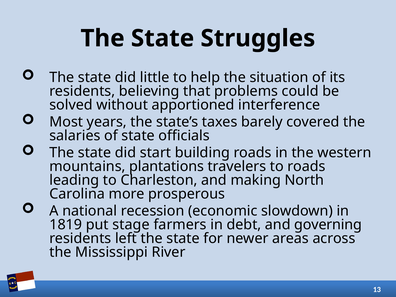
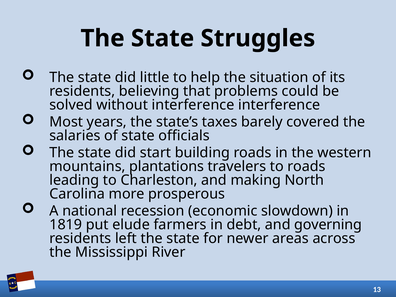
without apportioned: apportioned -> interference
stage: stage -> elude
